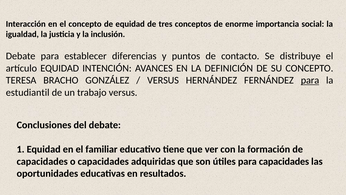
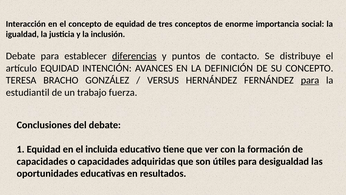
diferencias underline: none -> present
trabajo versus: versus -> fuerza
familiar: familiar -> incluida
para capacidades: capacidades -> desigualdad
